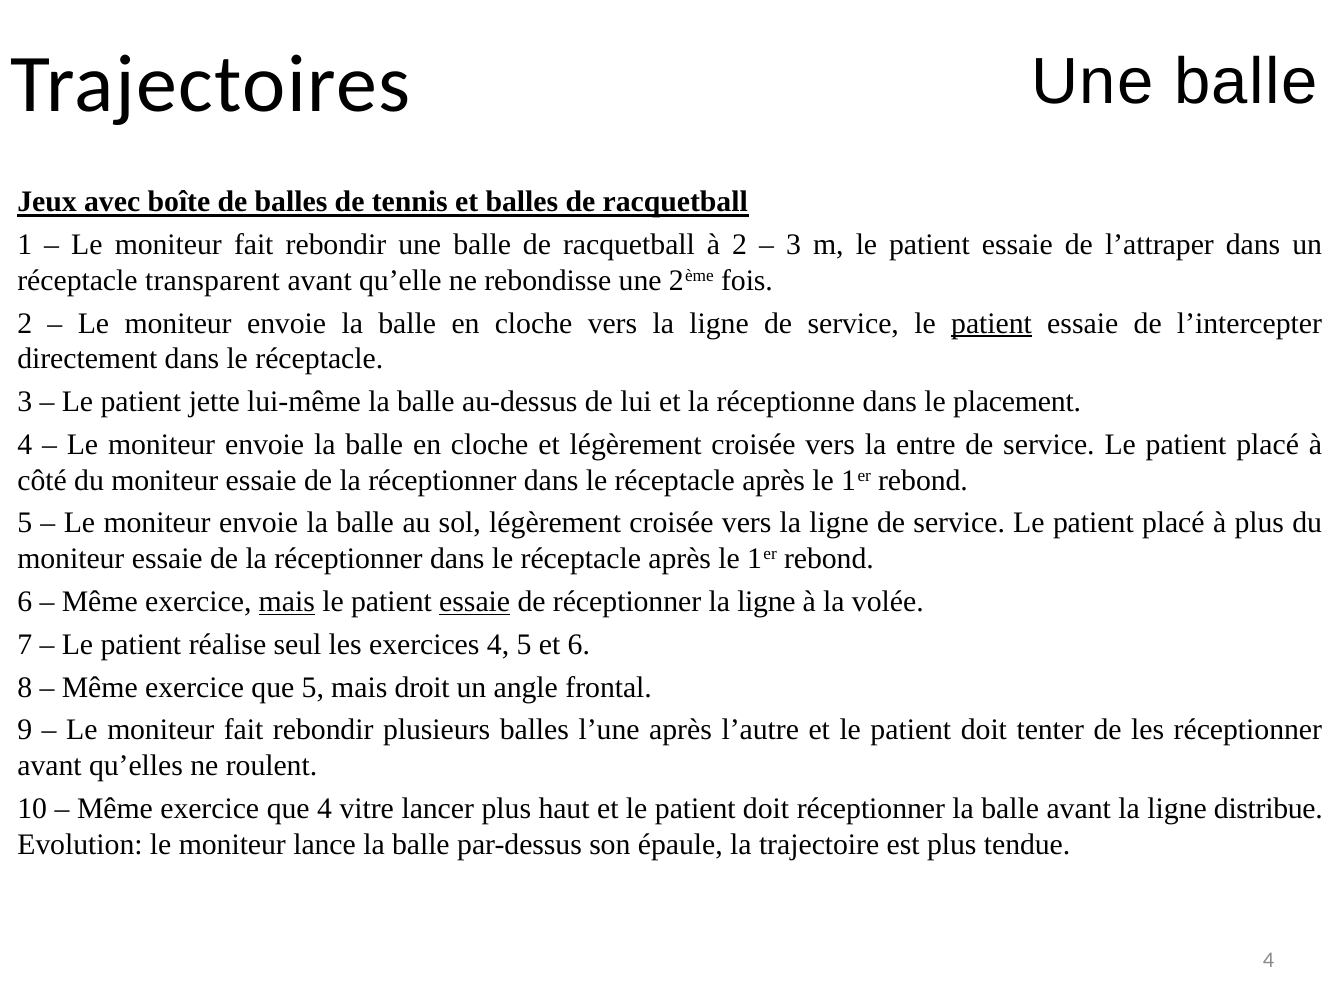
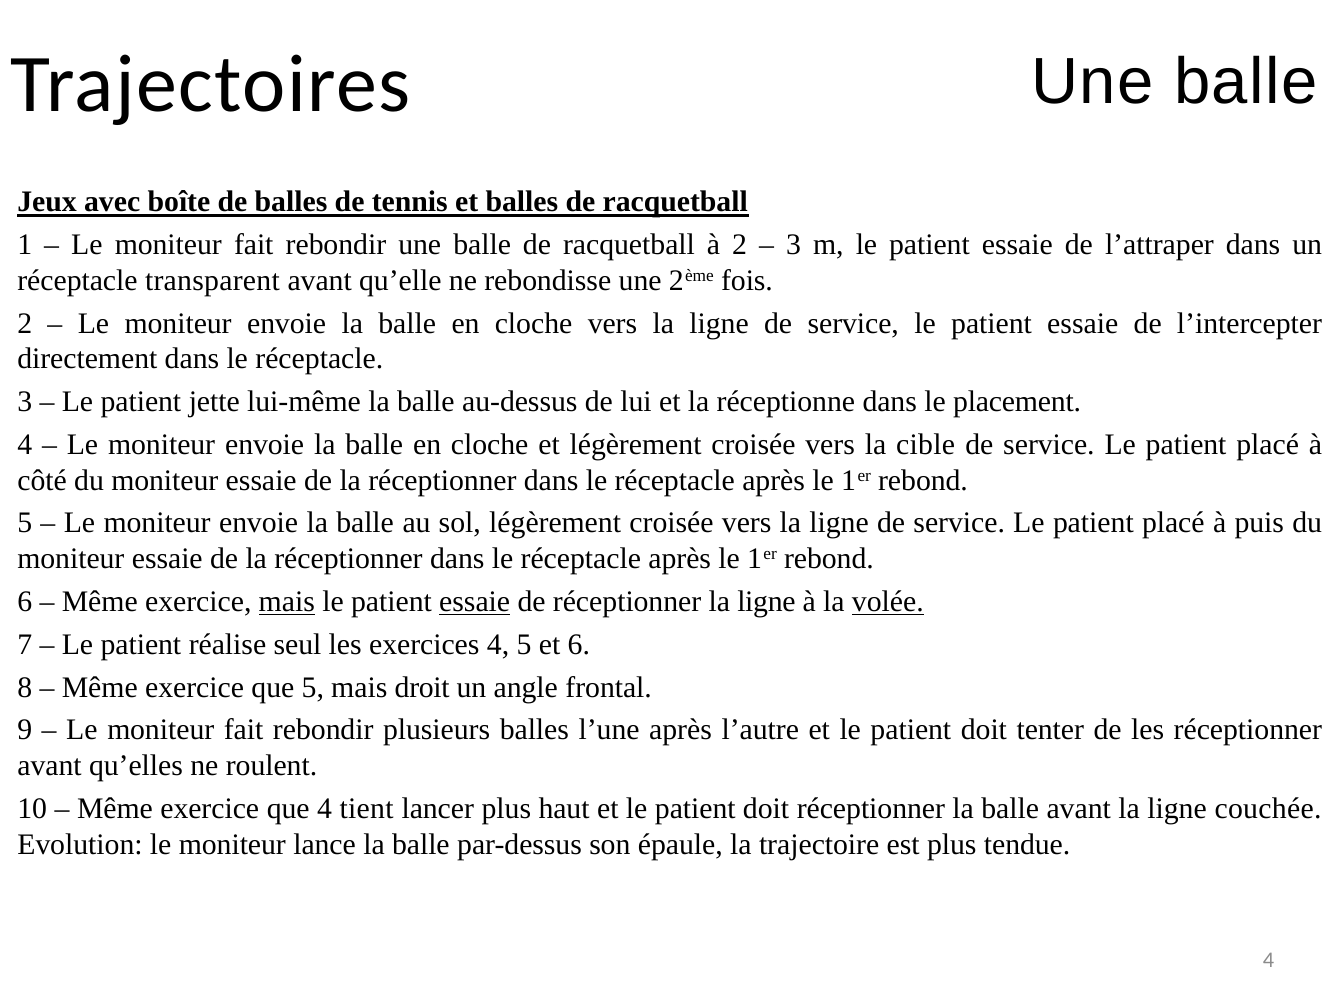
patient at (992, 323) underline: present -> none
entre: entre -> cible
à plus: plus -> puis
volée underline: none -> present
vitre: vitre -> tient
distribue: distribue -> couchée
